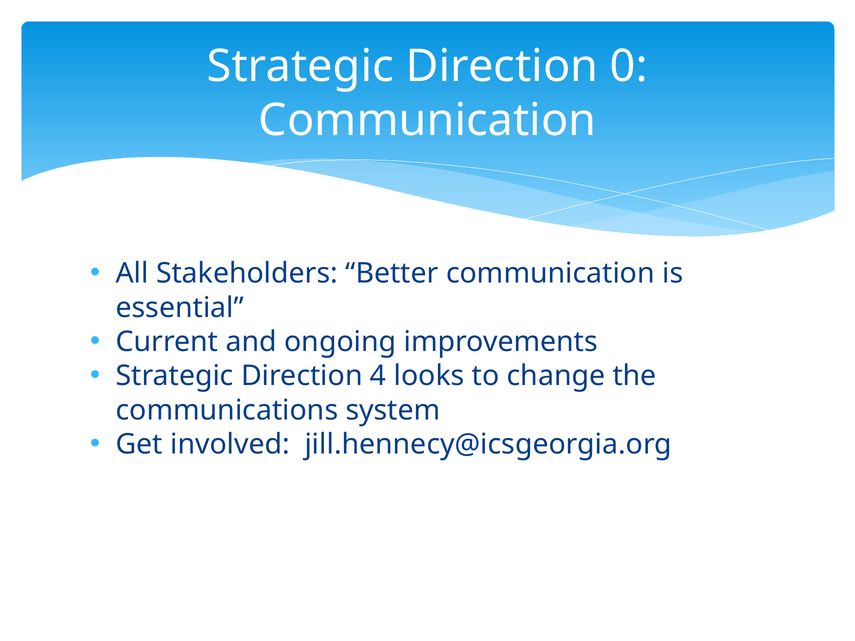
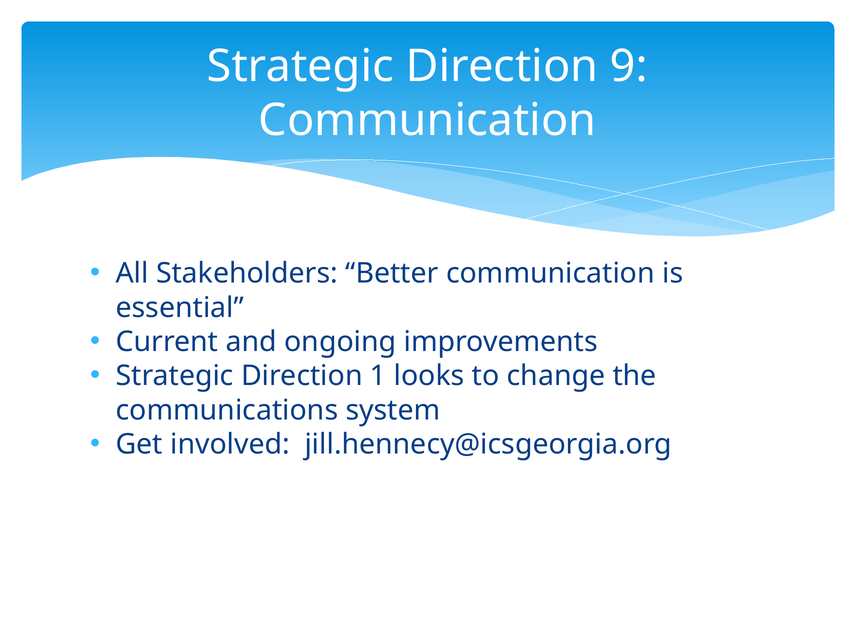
0: 0 -> 9
4: 4 -> 1
